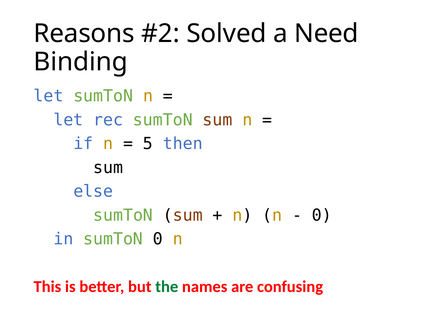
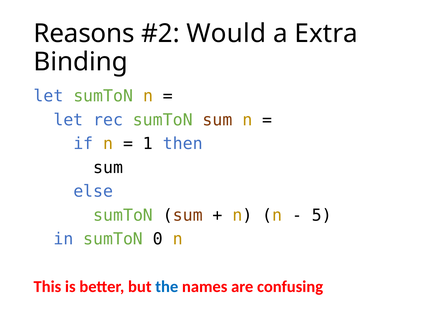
Solved: Solved -> Would
Need: Need -> Extra
5: 5 -> 1
0 at (322, 215): 0 -> 5
the colour: green -> blue
